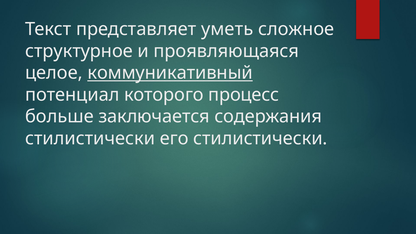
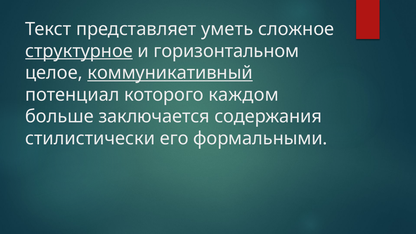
структурное underline: none -> present
проявляющаяся: проявляющаяся -> горизонтальном
процесс: процесс -> каждом
его стилистически: стилистически -> формальными
